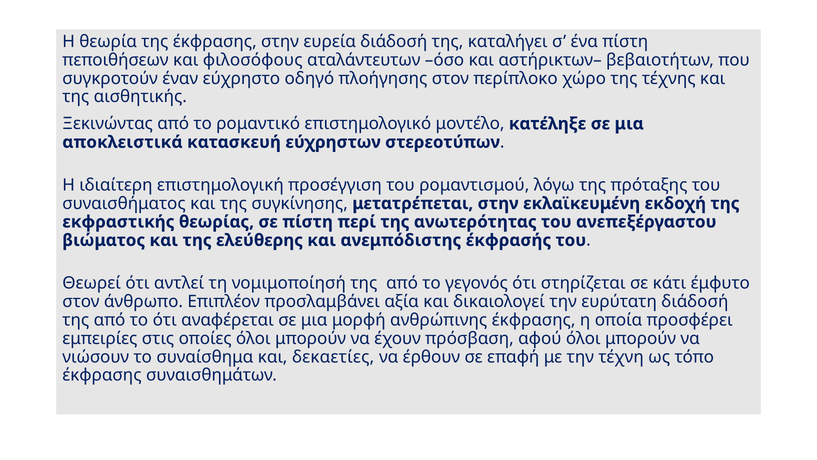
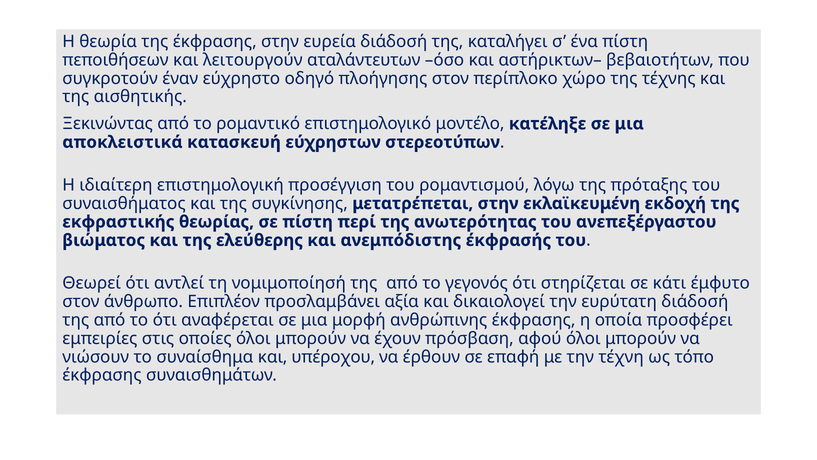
φιλοσόφους: φιλοσόφους -> λειτουργούν
δεκαετίες: δεκαετίες -> υπέροχου
